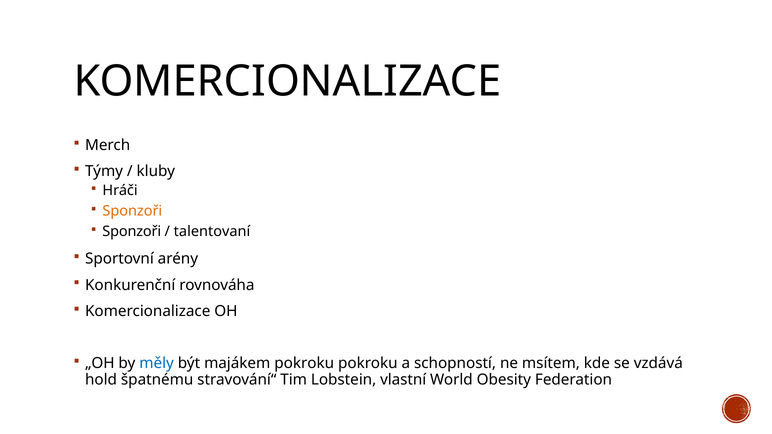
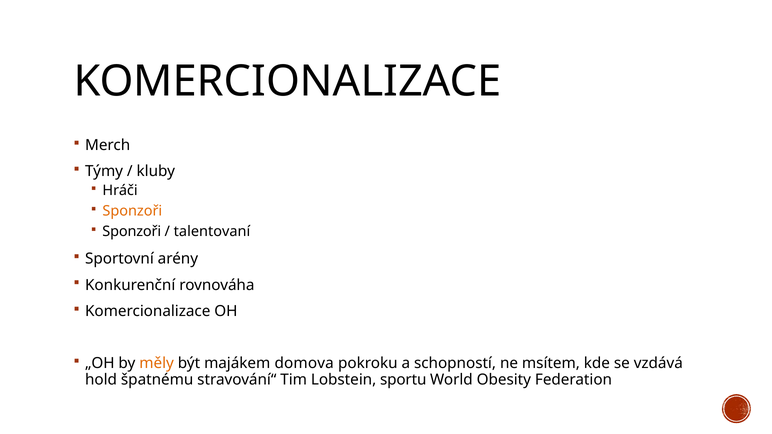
měly colour: blue -> orange
majákem pokroku: pokroku -> domova
vlastní: vlastní -> sportu
